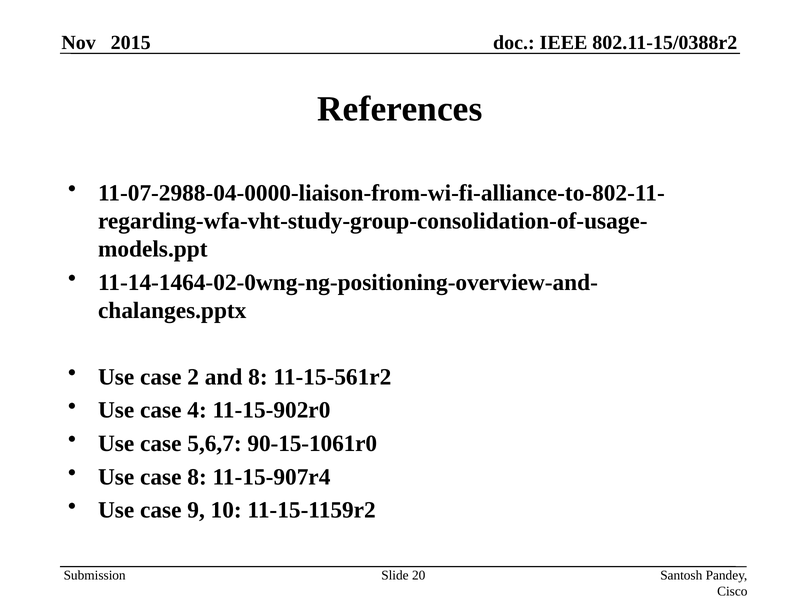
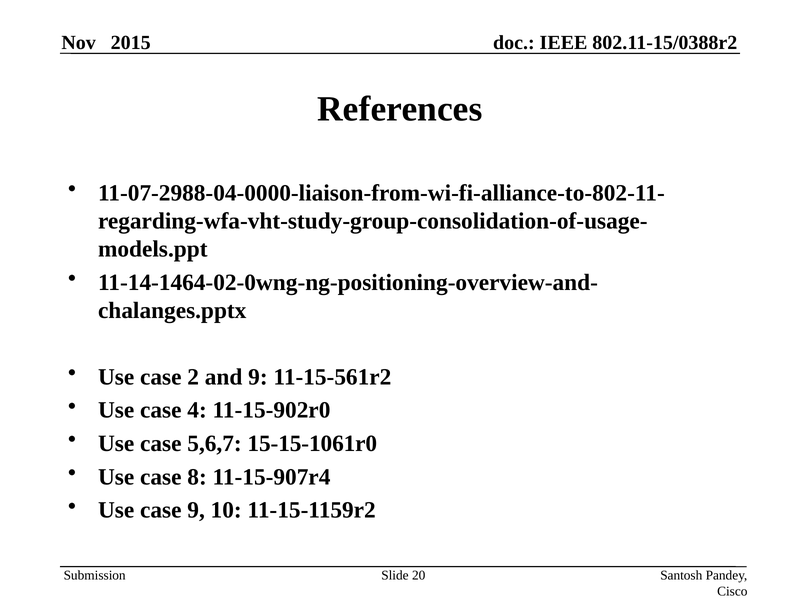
and 8: 8 -> 9
90-15-1061r0: 90-15-1061r0 -> 15-15-1061r0
